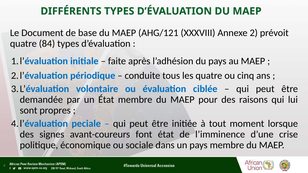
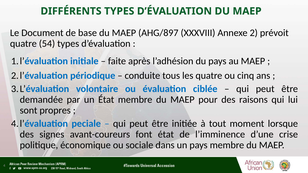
AHG/121: AHG/121 -> AHG/897
84: 84 -> 54
